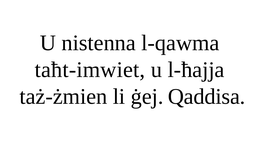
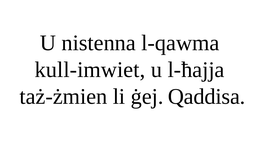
taħt-imwiet: taħt-imwiet -> kull-imwiet
